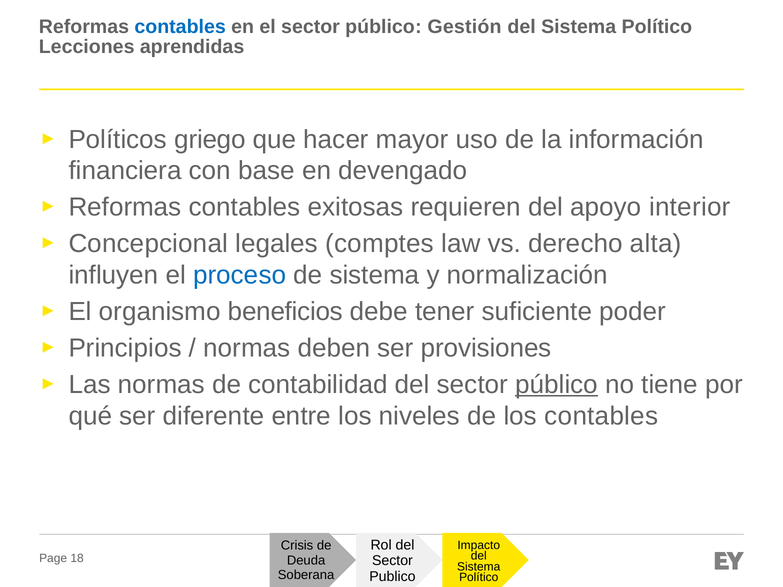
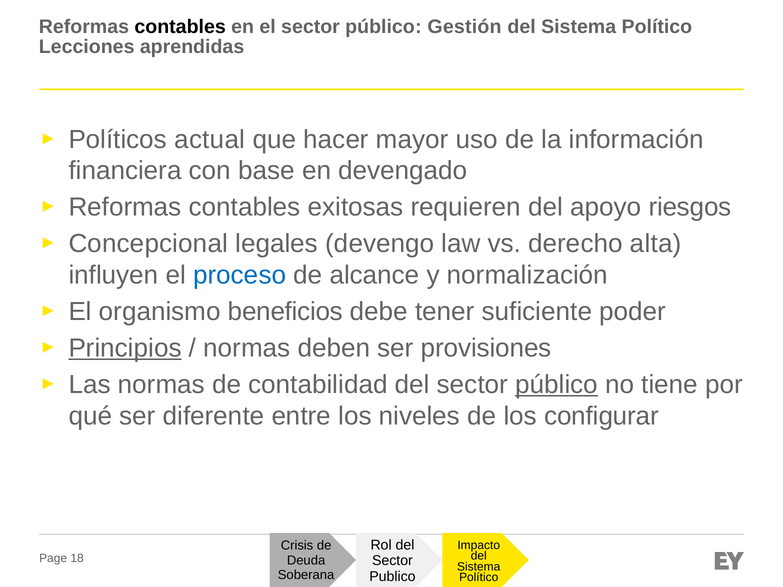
contables at (180, 27) colour: blue -> black
griego: griego -> actual
interior: interior -> riesgos
comptes: comptes -> devengo
de sistema: sistema -> alcance
Principios underline: none -> present
los contables: contables -> configurar
